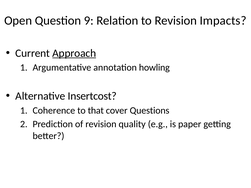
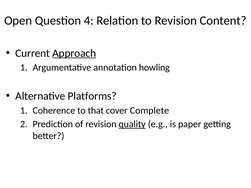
9: 9 -> 4
Impacts: Impacts -> Content
Insertcost: Insertcost -> Platforms
Questions: Questions -> Complete
quality underline: none -> present
